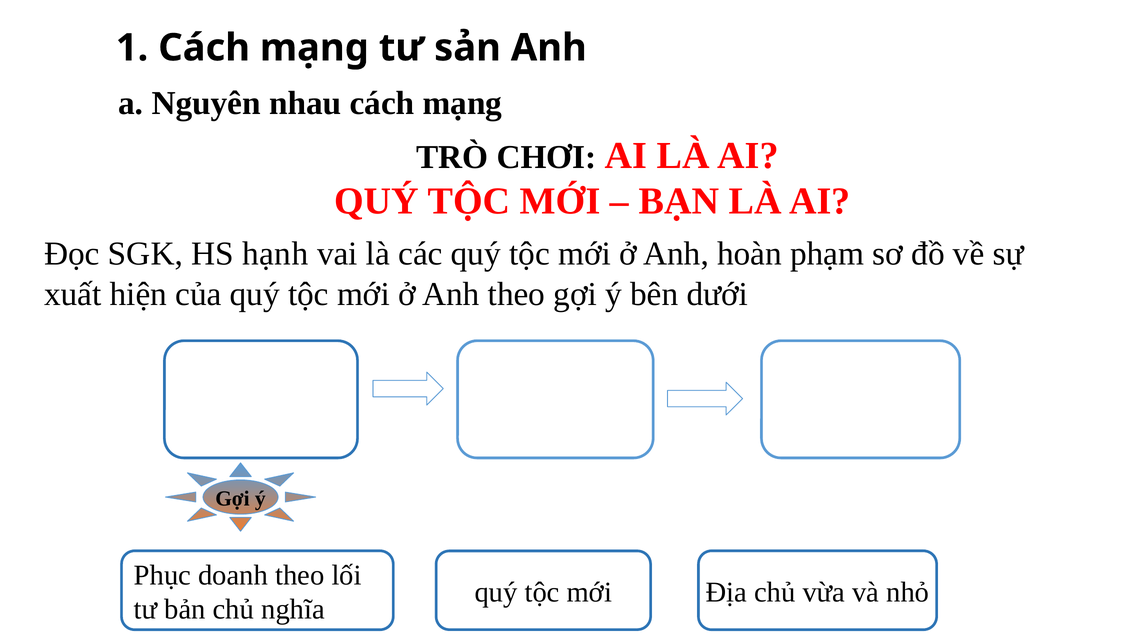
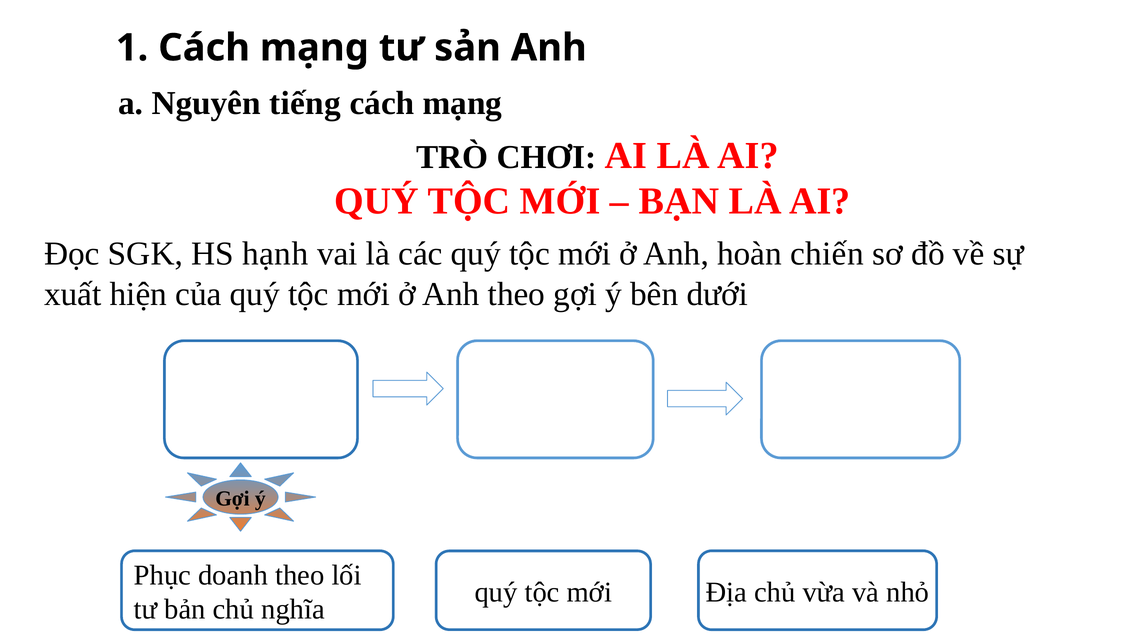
nhau: nhau -> tiếng
phạm: phạm -> chiến
